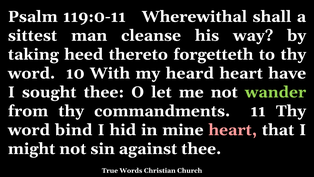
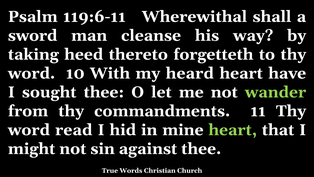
119:0-11: 119:0-11 -> 119:6-11
sittest: sittest -> sword
bind: bind -> read
heart at (233, 130) colour: pink -> light green
